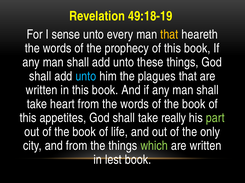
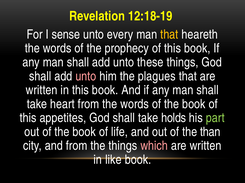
49:18-19: 49:18-19 -> 12:18-19
unto at (86, 76) colour: light blue -> pink
really: really -> holds
only: only -> than
which colour: light green -> pink
lest: lest -> like
